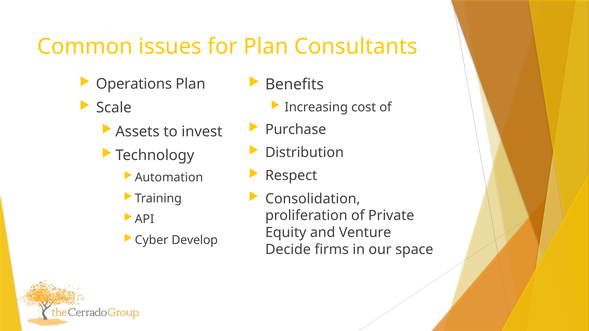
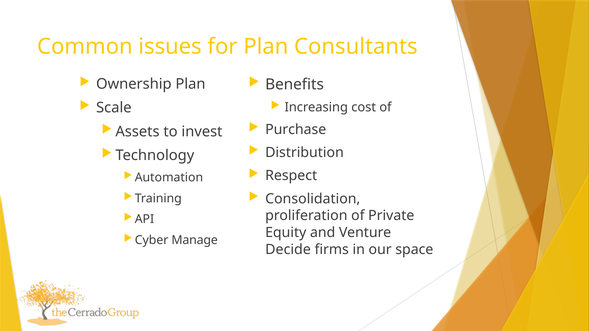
Operations: Operations -> Ownership
Develop: Develop -> Manage
